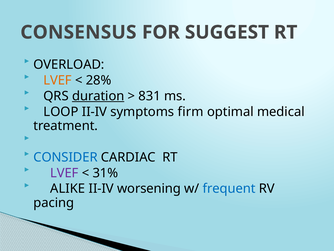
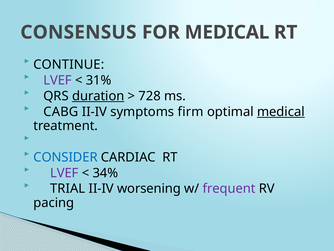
FOR SUGGEST: SUGGEST -> MEDICAL
OVERLOAD: OVERLOAD -> CONTINUE
LVEF at (58, 80) colour: orange -> purple
28%: 28% -> 31%
831: 831 -> 728
LOOP: LOOP -> CABG
medical at (281, 112) underline: none -> present
31%: 31% -> 34%
ALIKE: ALIKE -> TRIAL
frequent colour: blue -> purple
